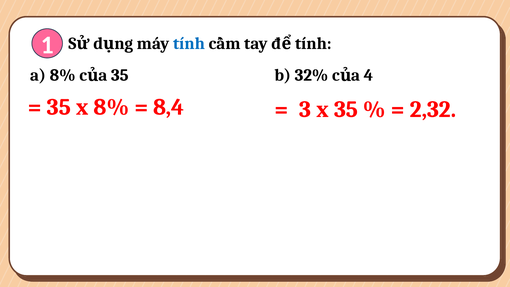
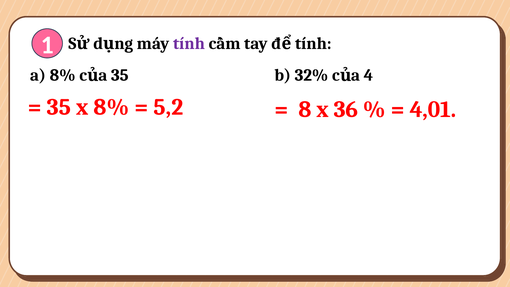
tính at (189, 43) colour: blue -> purple
8,4: 8,4 -> 5,2
3: 3 -> 8
x 35: 35 -> 36
2,32: 2,32 -> 4,01
